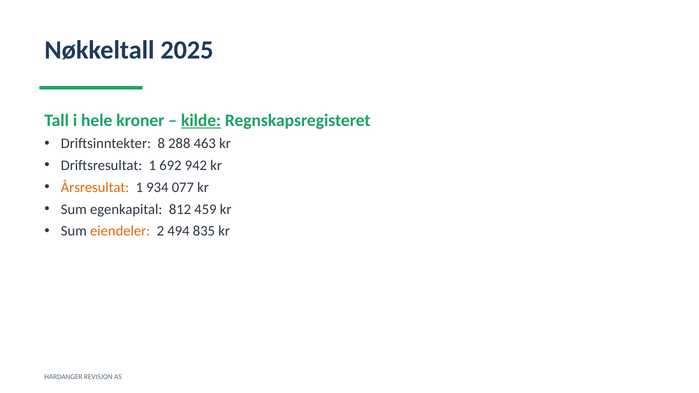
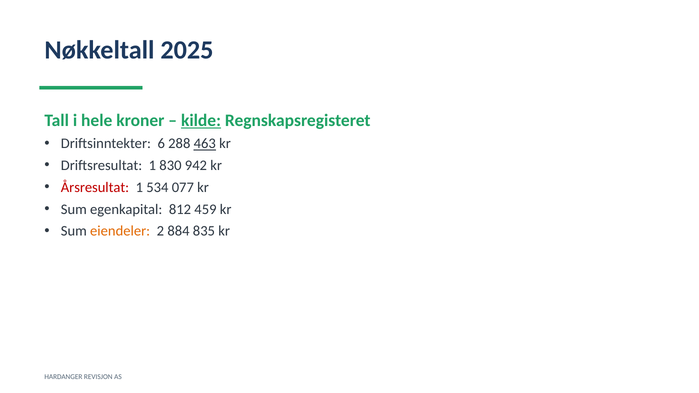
8: 8 -> 6
463 underline: none -> present
692: 692 -> 830
Årsresultat colour: orange -> red
934: 934 -> 534
494: 494 -> 884
